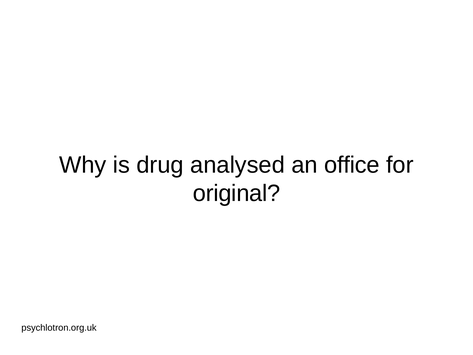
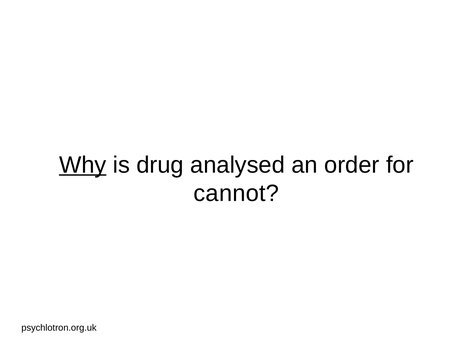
Why underline: none -> present
office: office -> order
original: original -> cannot
